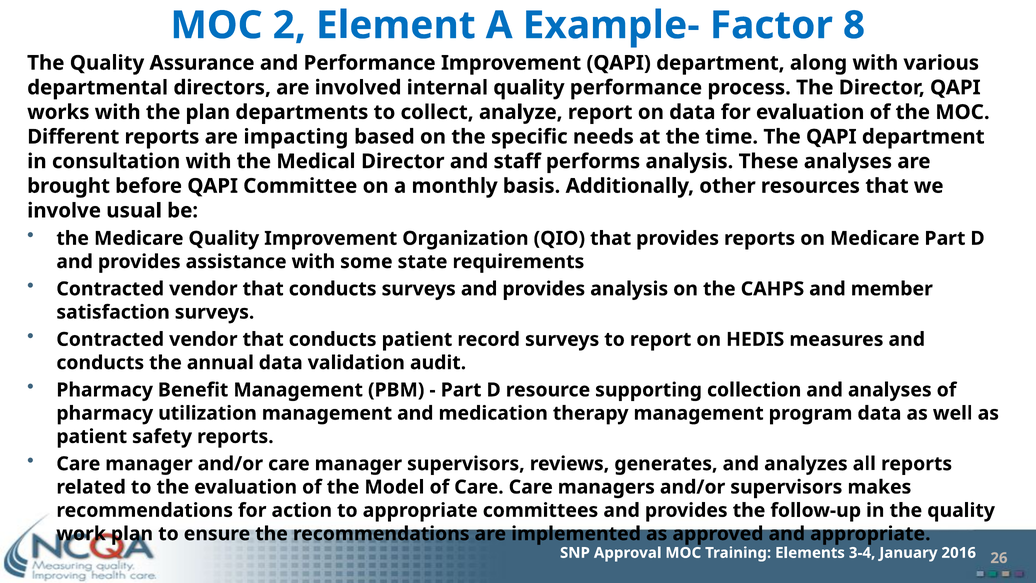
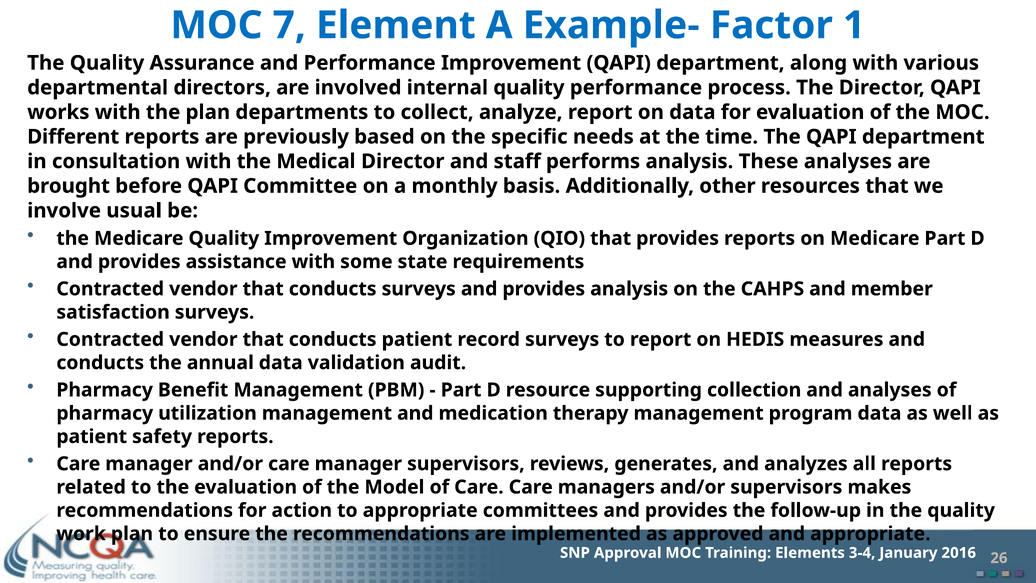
2: 2 -> 7
8: 8 -> 1
impacting: impacting -> previously
